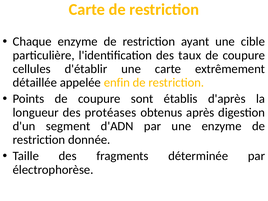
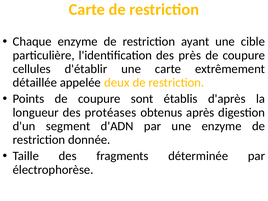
taux: taux -> près
enfin: enfin -> deux
